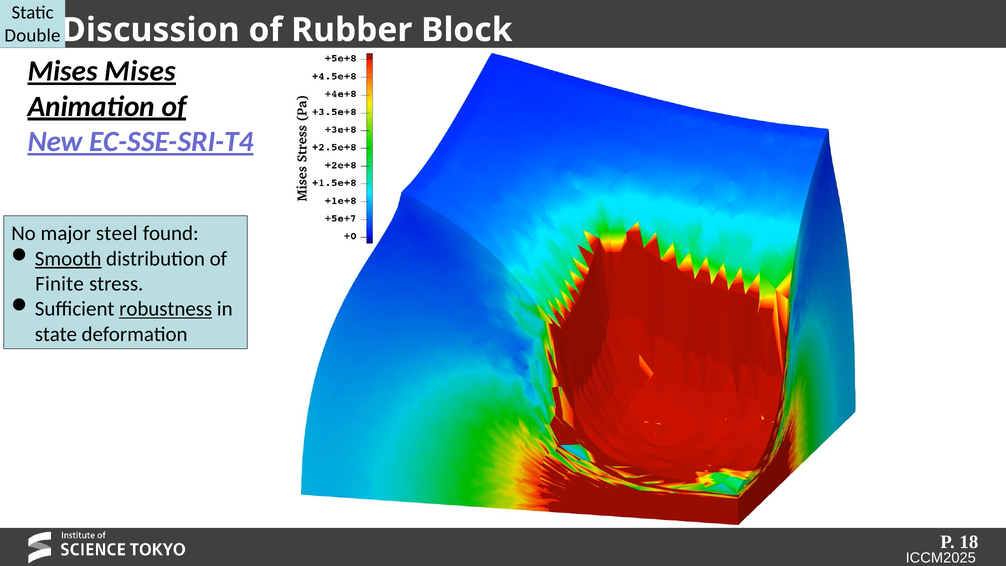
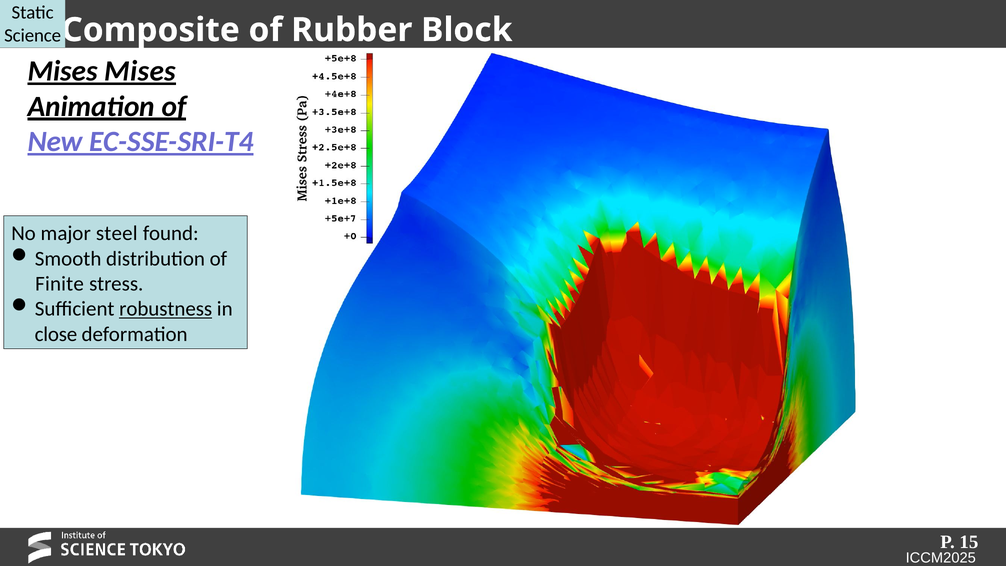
Discussion: Discussion -> Composite
Double: Double -> Science
Smooth underline: present -> none
state: state -> close
18: 18 -> 15
